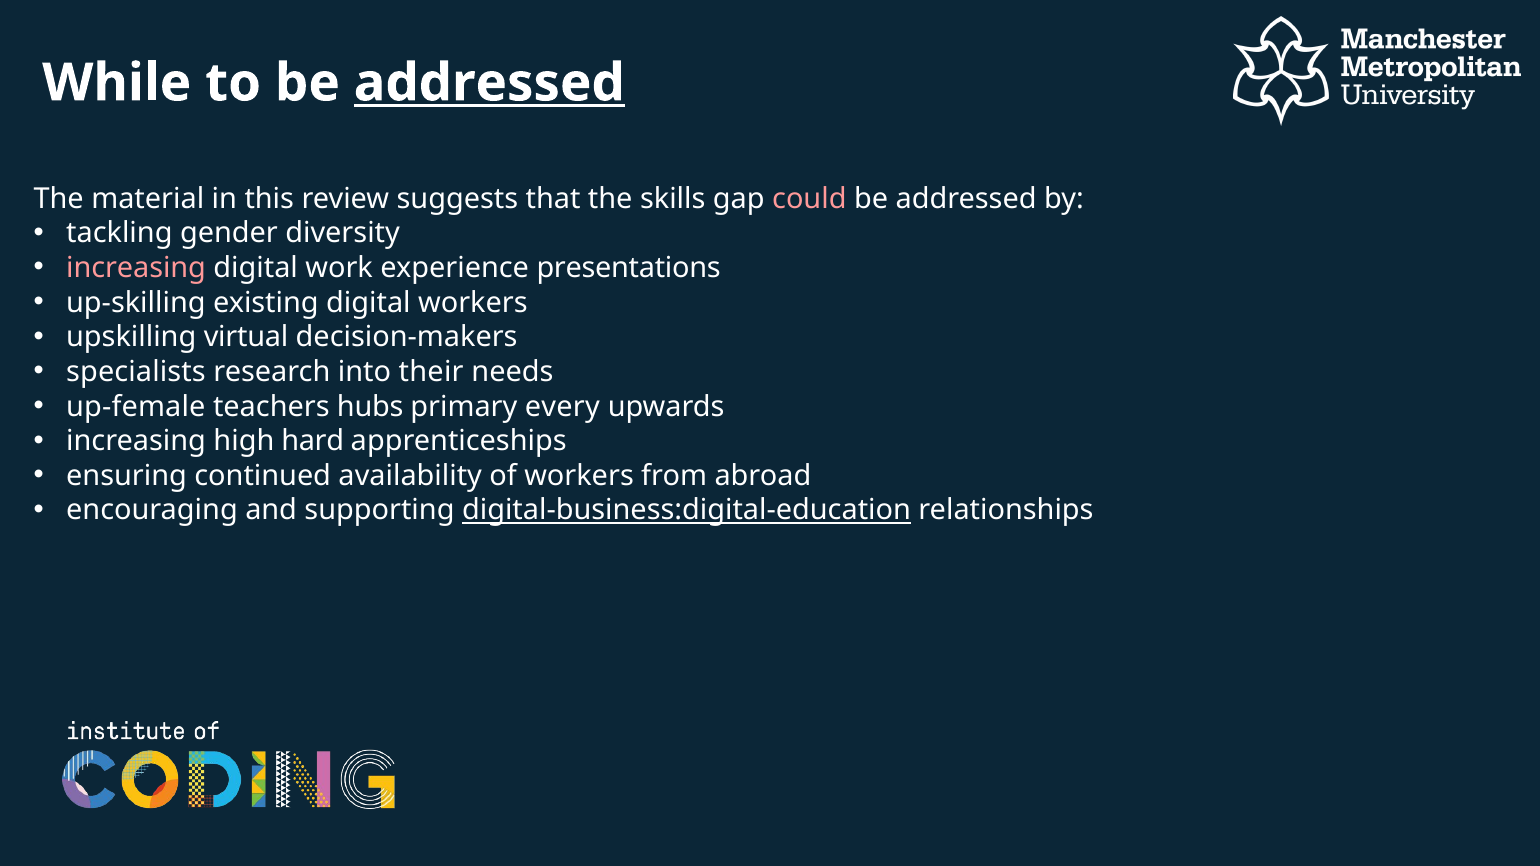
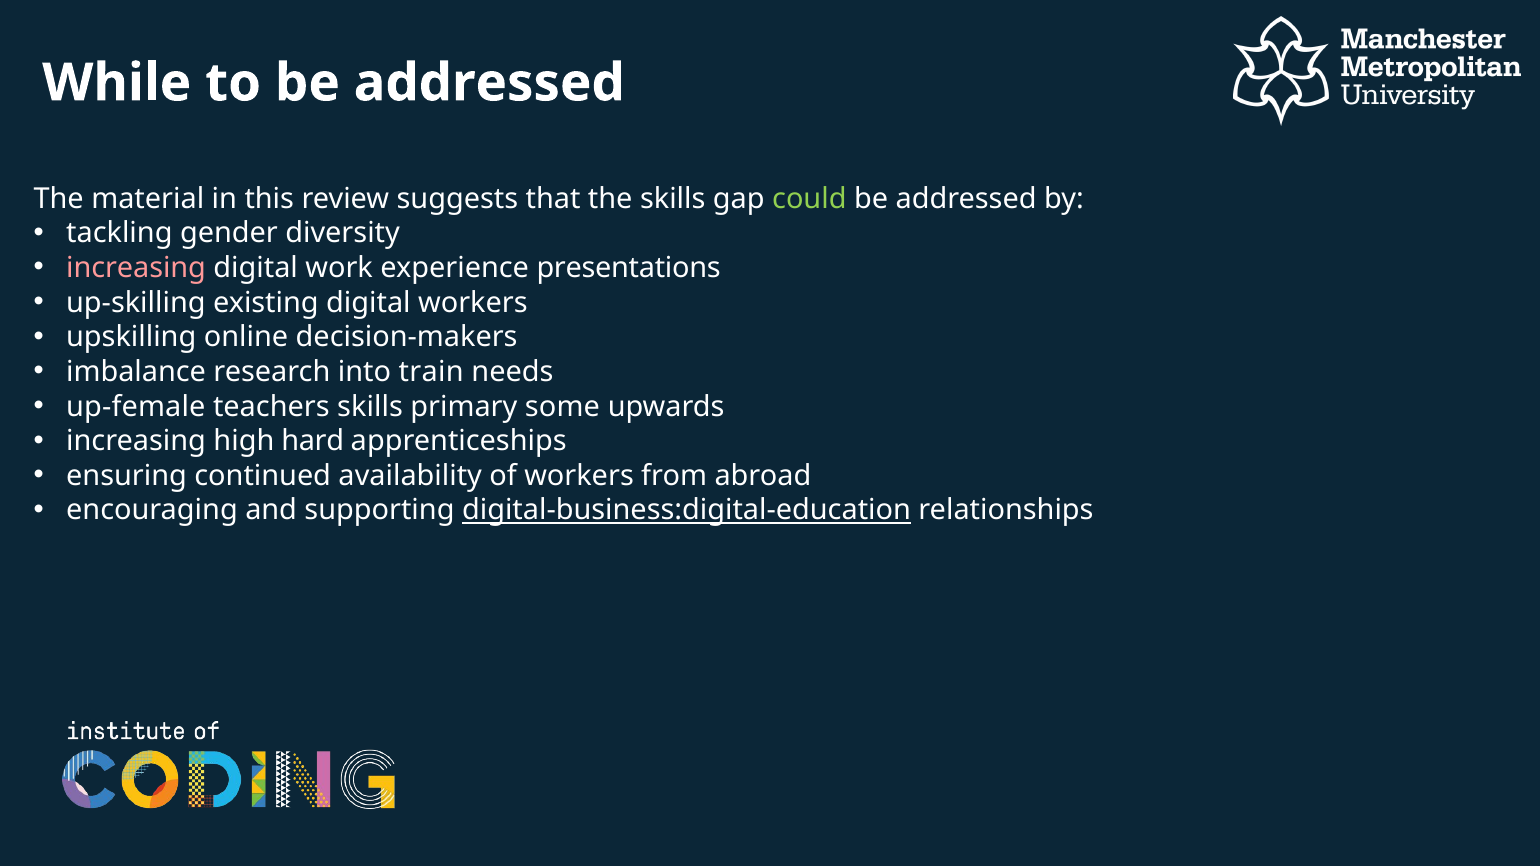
addressed at (489, 83) underline: present -> none
could colour: pink -> light green
virtual: virtual -> online
specialists: specialists -> imbalance
their: their -> train
teachers hubs: hubs -> skills
every: every -> some
